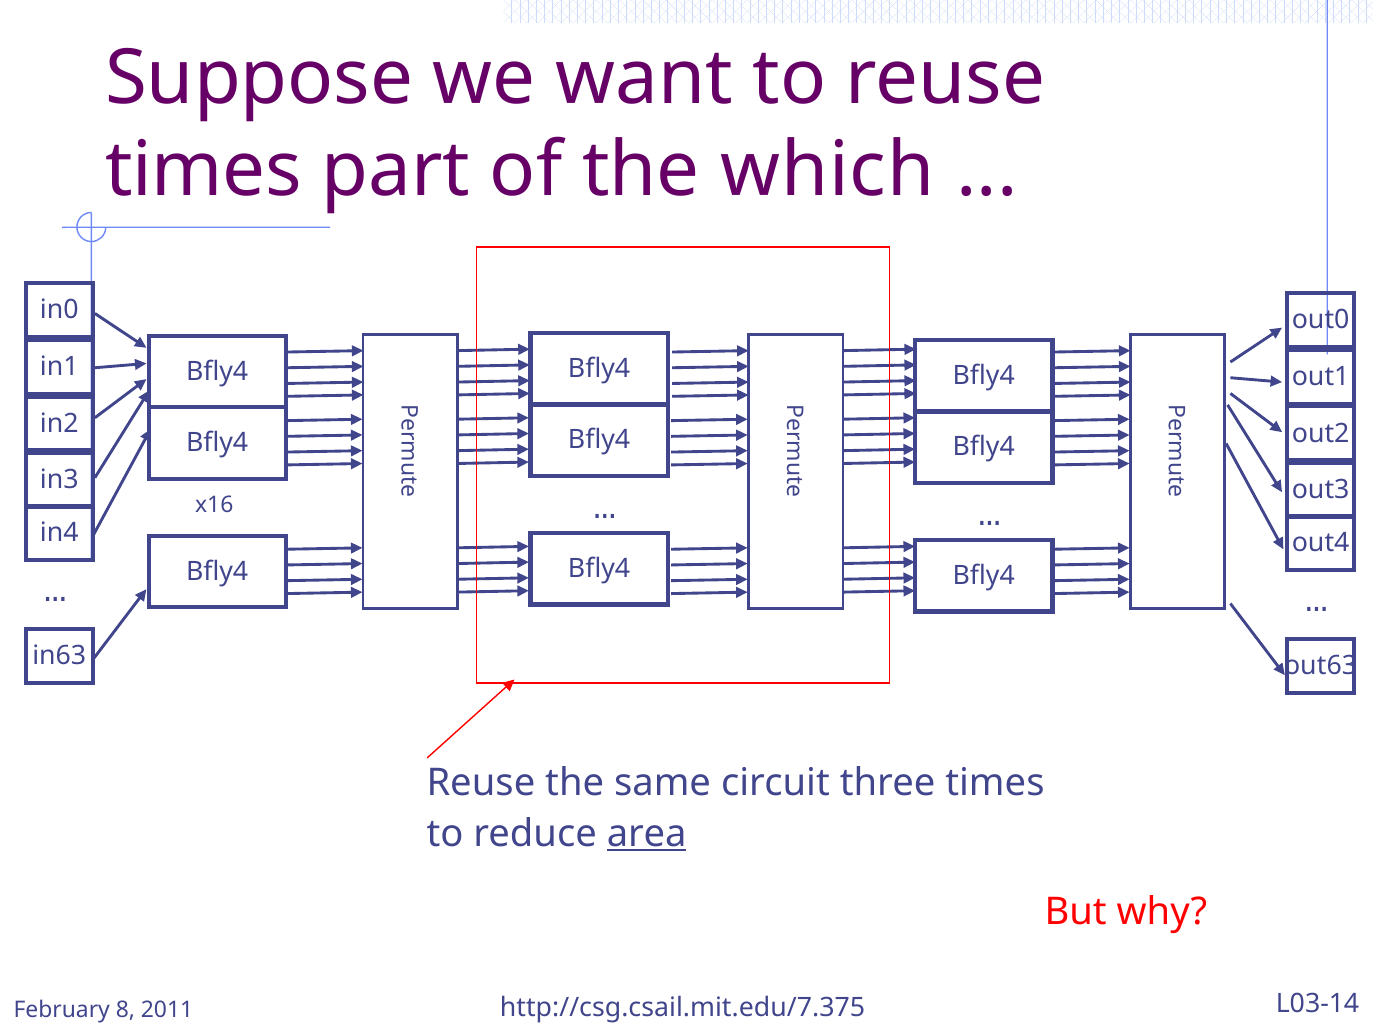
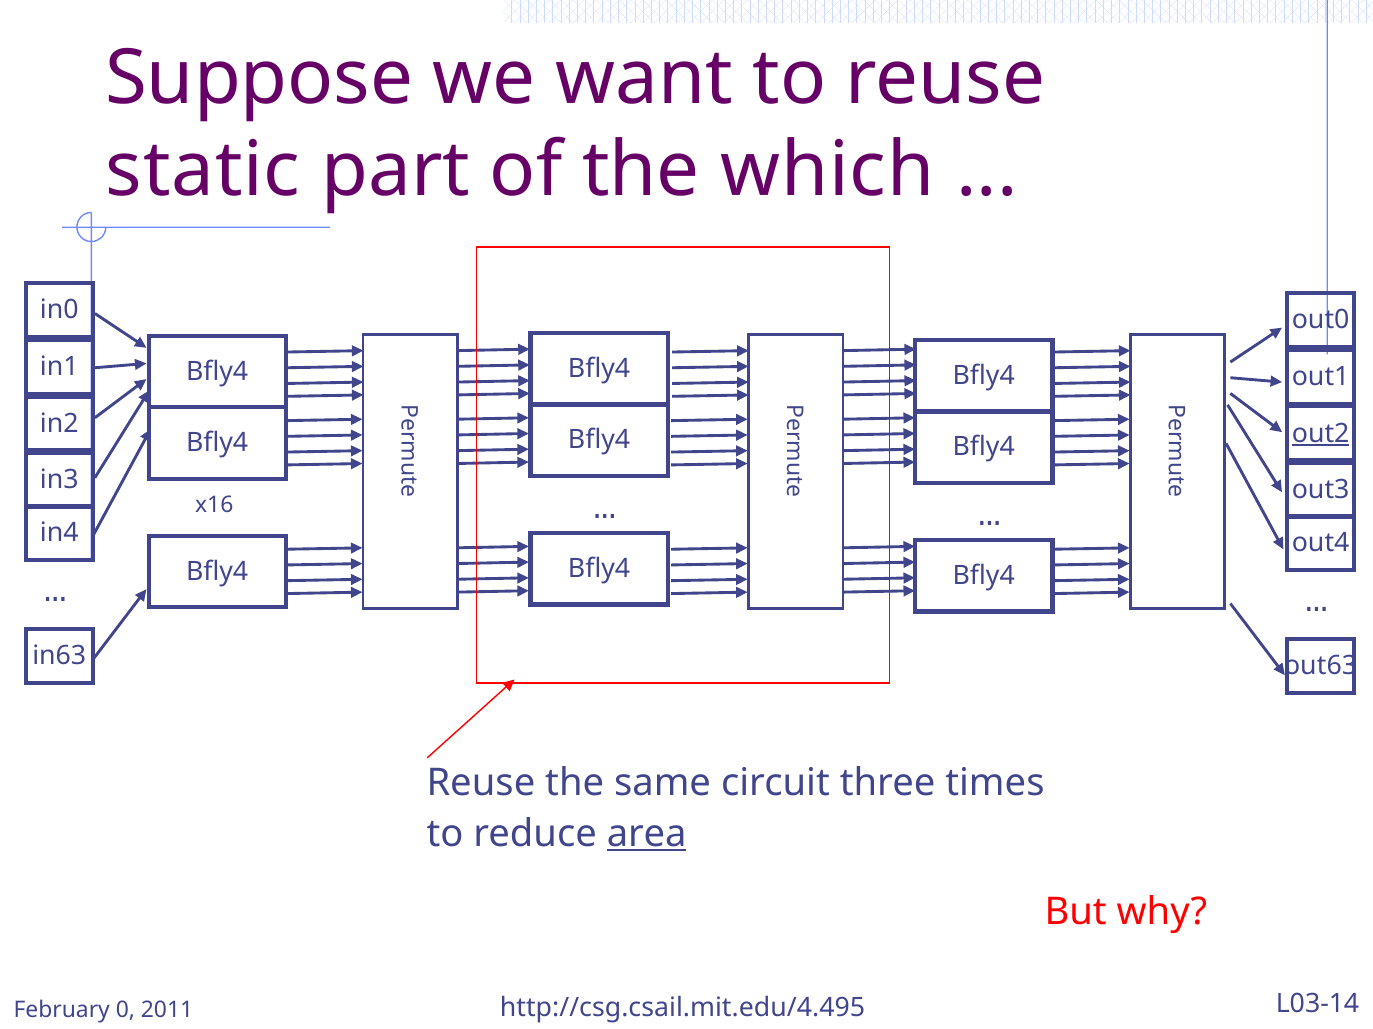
times at (204, 170): times -> static
out2 underline: none -> present
http://csg.csail.mit.edu/7.375: http://csg.csail.mit.edu/7.375 -> http://csg.csail.mit.edu/4.495
8: 8 -> 0
